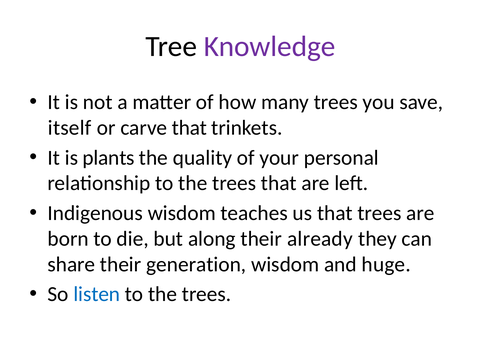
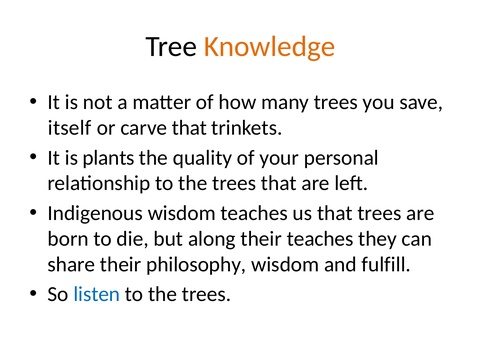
Knowledge colour: purple -> orange
their already: already -> teaches
generation: generation -> philosophy
huge: huge -> fulfill
